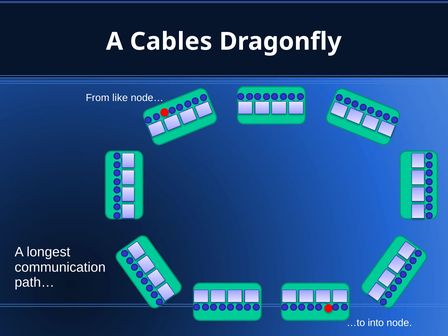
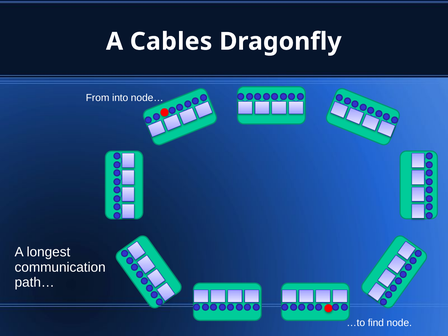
like: like -> into
into: into -> find
